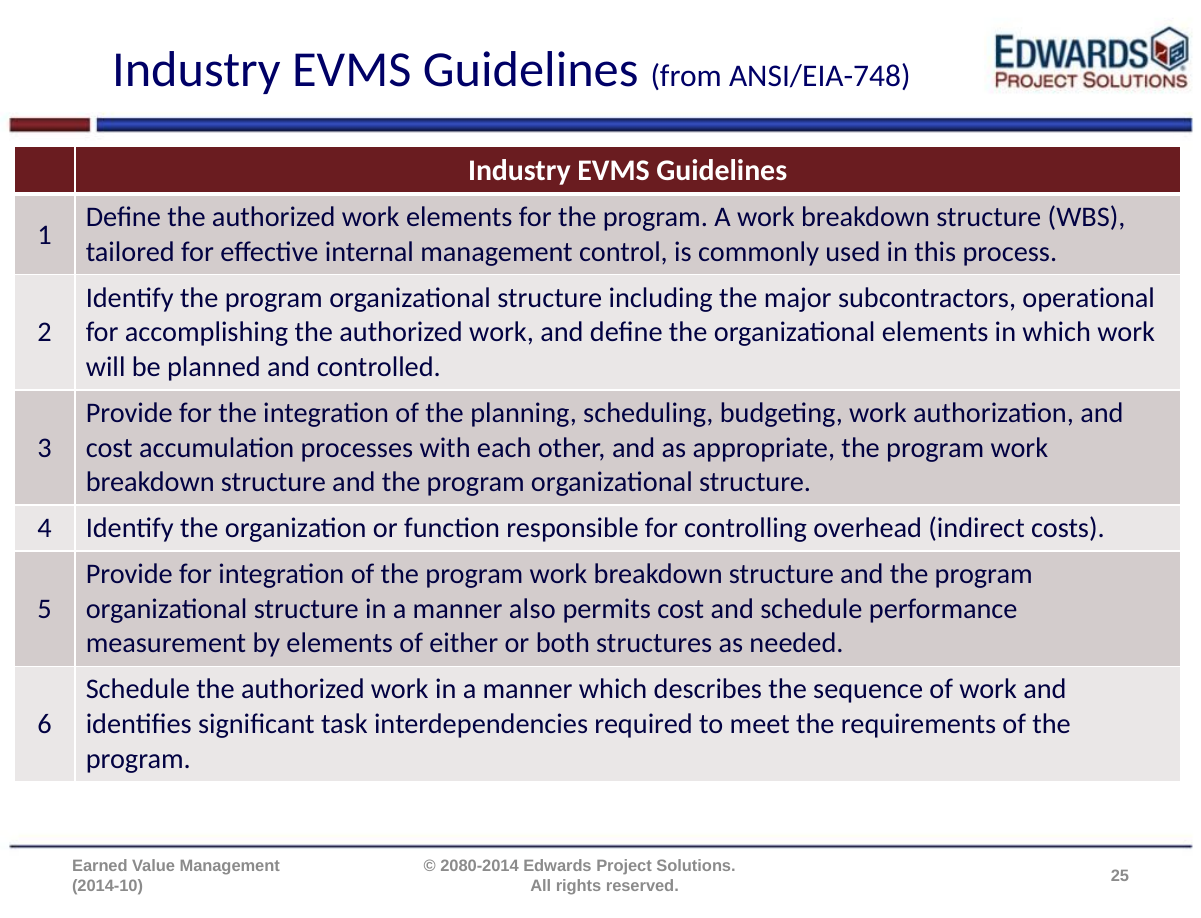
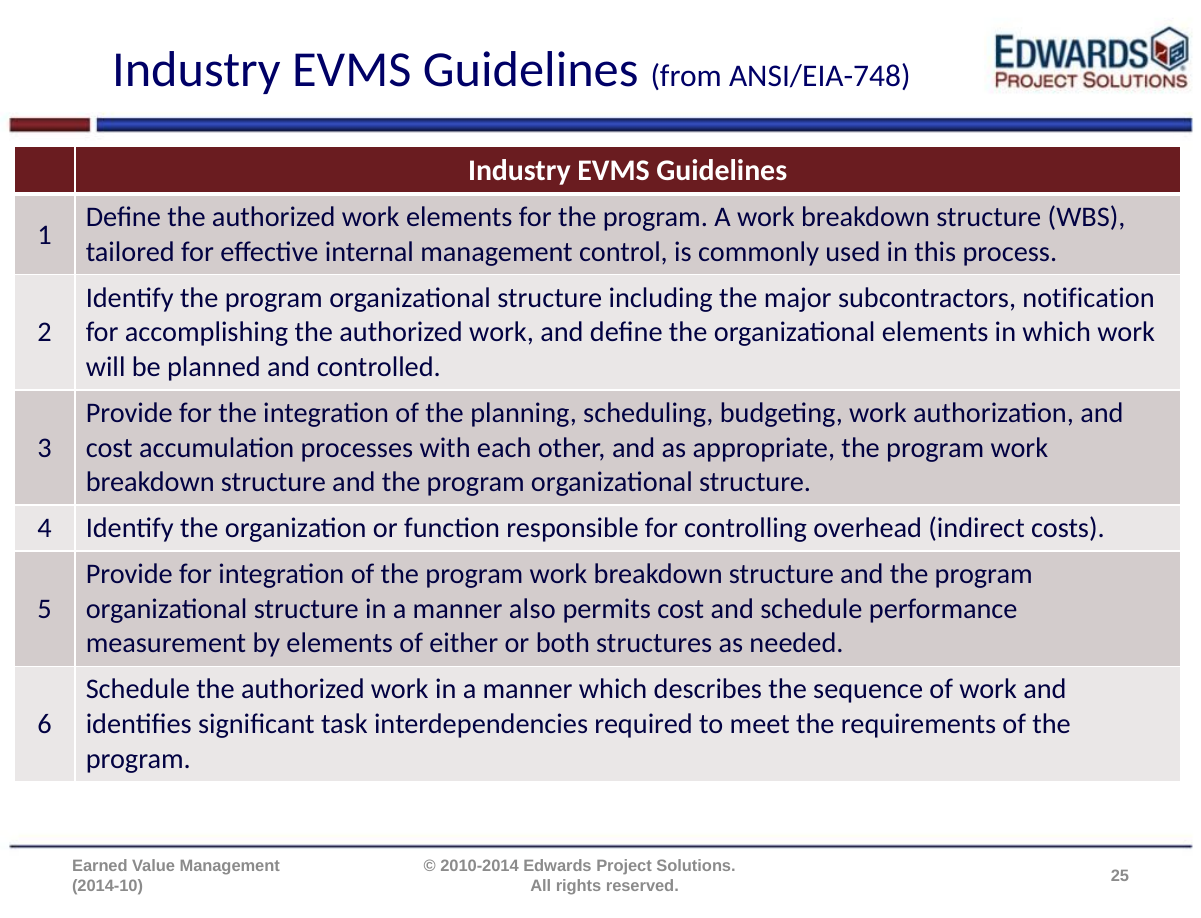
operational: operational -> notification
2080-2014: 2080-2014 -> 2010-2014
